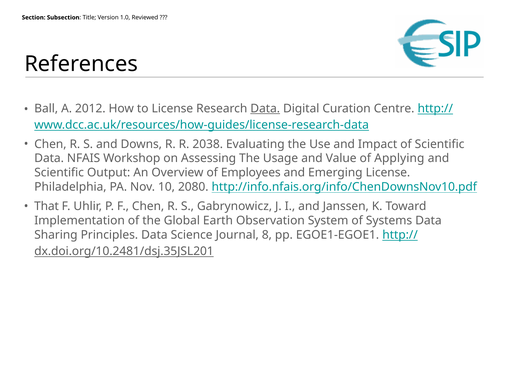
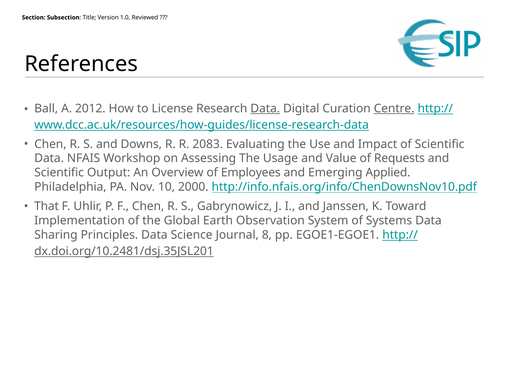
Centre underline: none -> present
2038: 2038 -> 2083
Applying: Applying -> Requests
Emerging License: License -> Applied
2080: 2080 -> 2000
